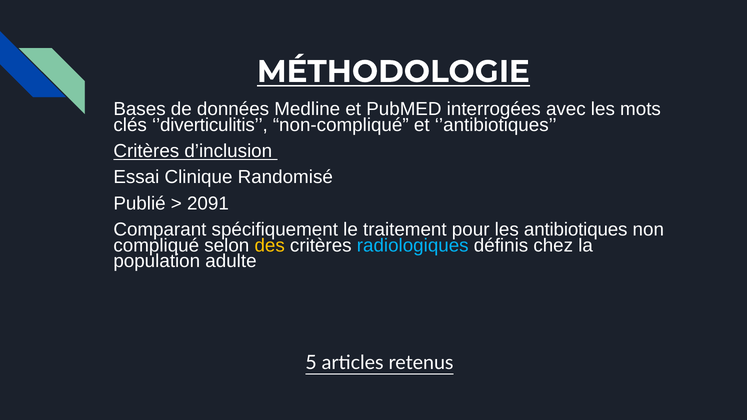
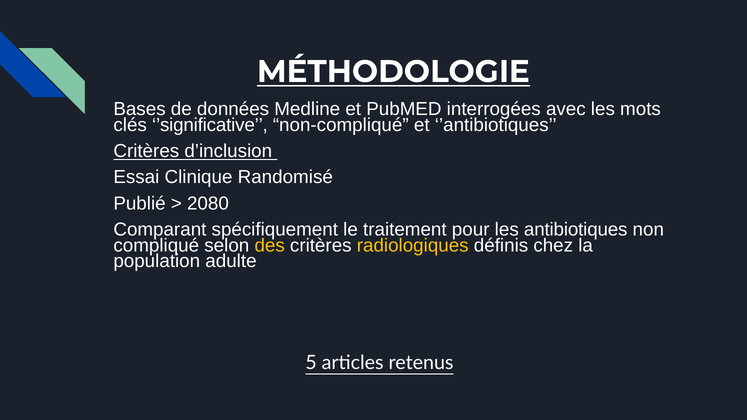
’diverticulitis: ’diverticulitis -> ’significative
2091: 2091 -> 2080
radiologiques colour: light blue -> yellow
